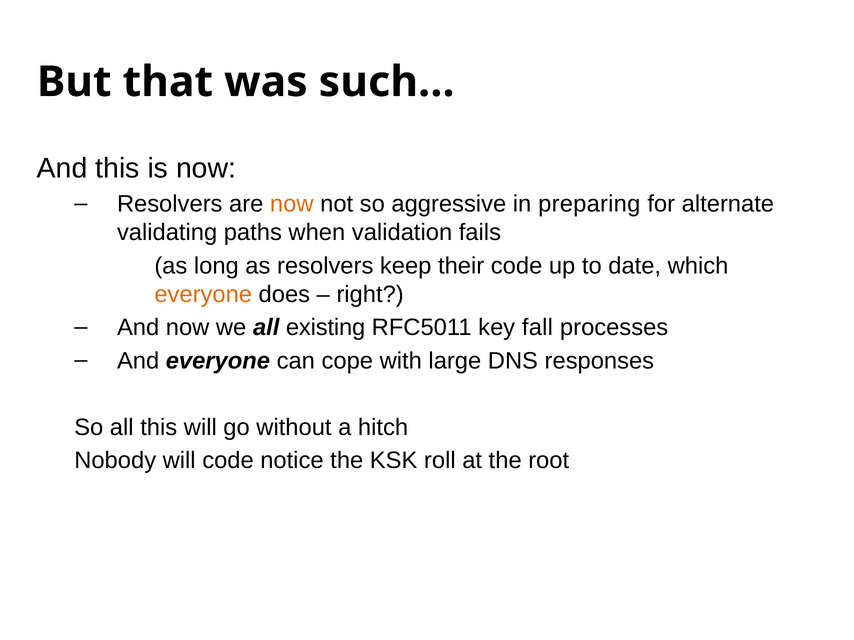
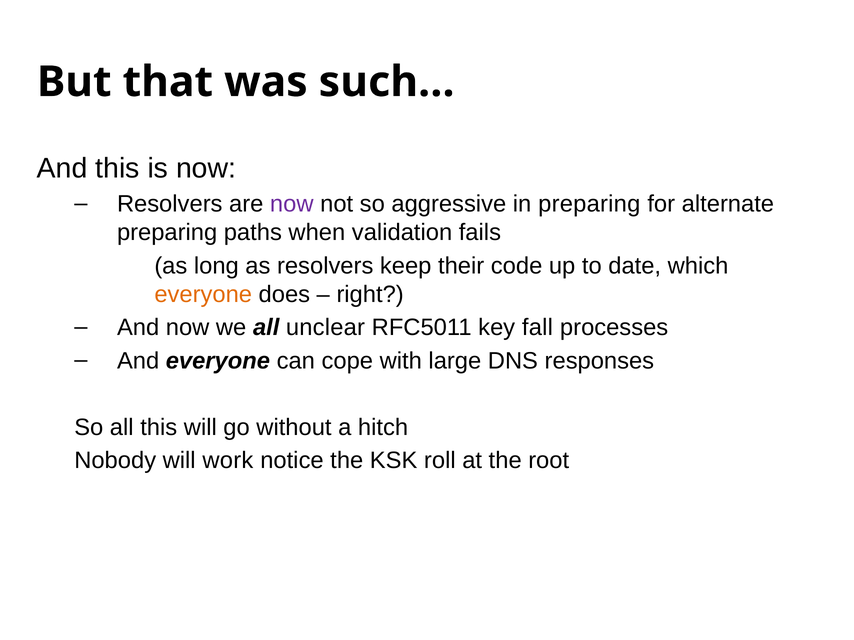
now at (292, 204) colour: orange -> purple
validating at (167, 233): validating -> preparing
existing: existing -> unclear
will code: code -> work
